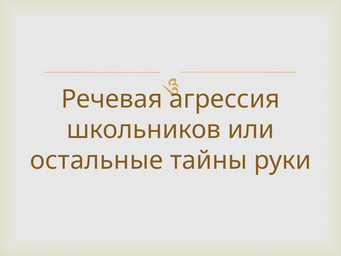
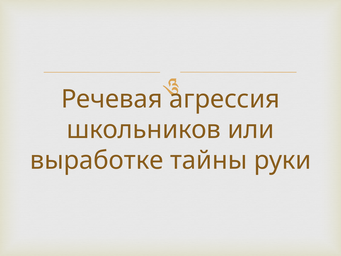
остальные: остальные -> выработке
